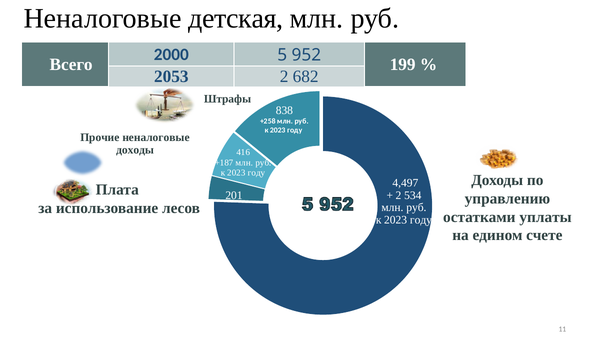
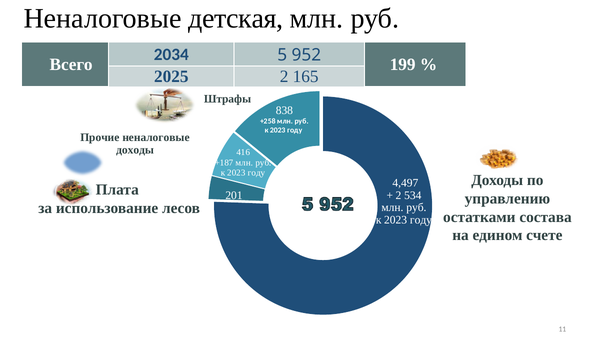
2000: 2000 -> 2034
2053: 2053 -> 2025
682: 682 -> 165
уплаты: уплаты -> состава
